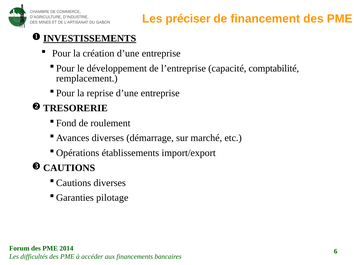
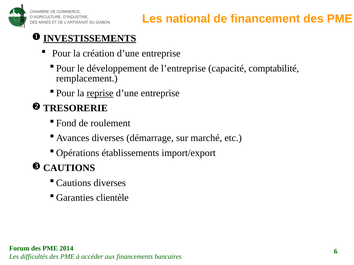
préciser: préciser -> national
reprise underline: none -> present
pilotage: pilotage -> clientèle
